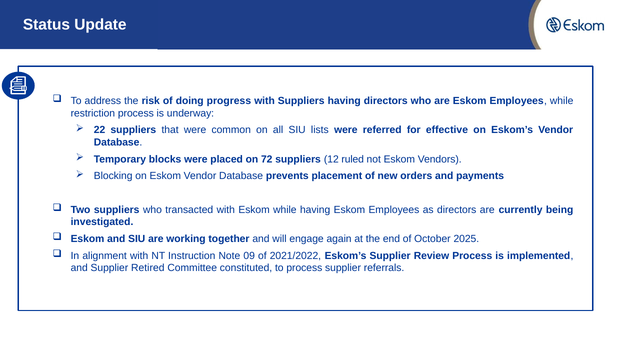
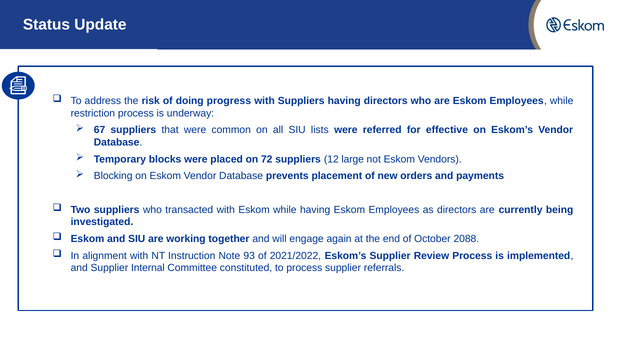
22: 22 -> 67
ruled: ruled -> large
2025: 2025 -> 2088
09: 09 -> 93
Retired: Retired -> Internal
